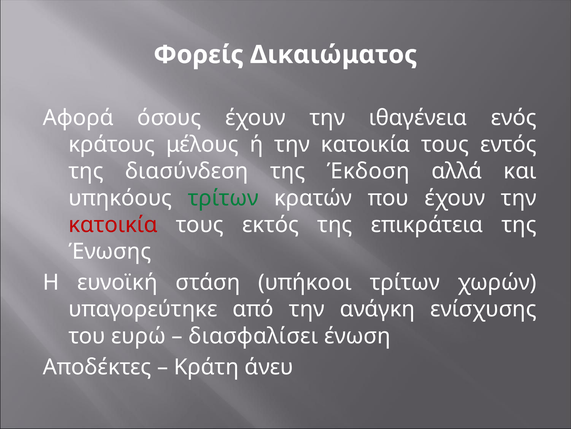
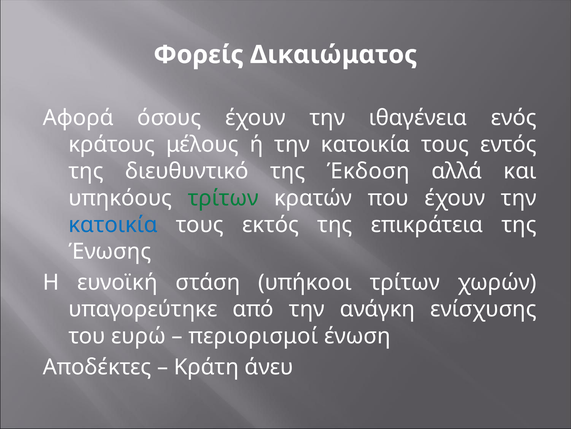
διασύνδεση: διασύνδεση -> διευθυντικό
κατοικία at (113, 224) colour: red -> blue
διασφαλίσει: διασφαλίσει -> περιορισμοί
